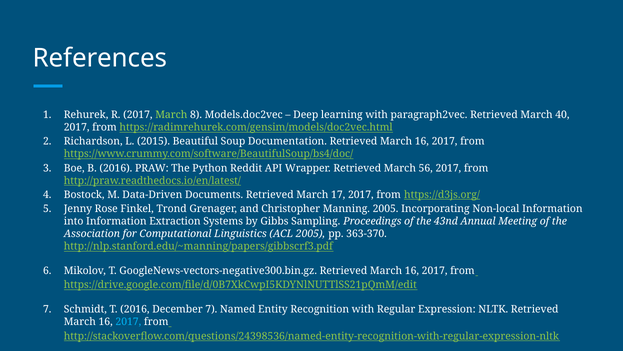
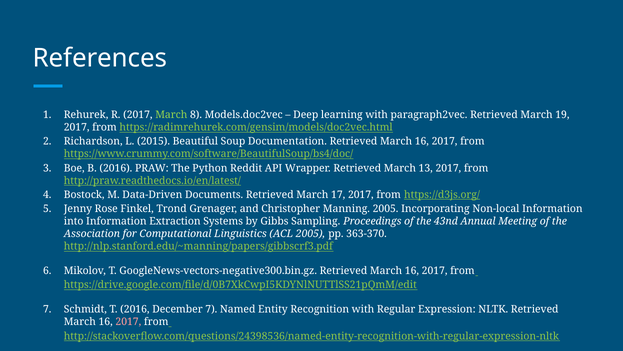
40: 40 -> 19
56: 56 -> 13
2017 at (128, 322) colour: light blue -> pink
